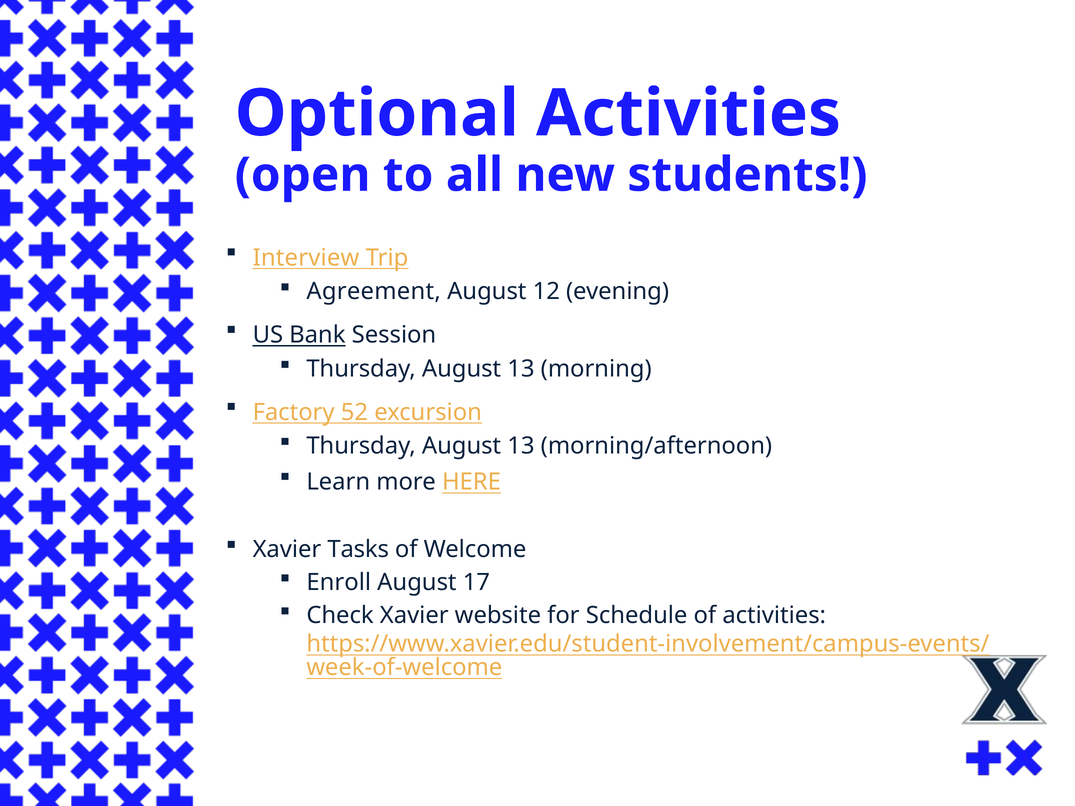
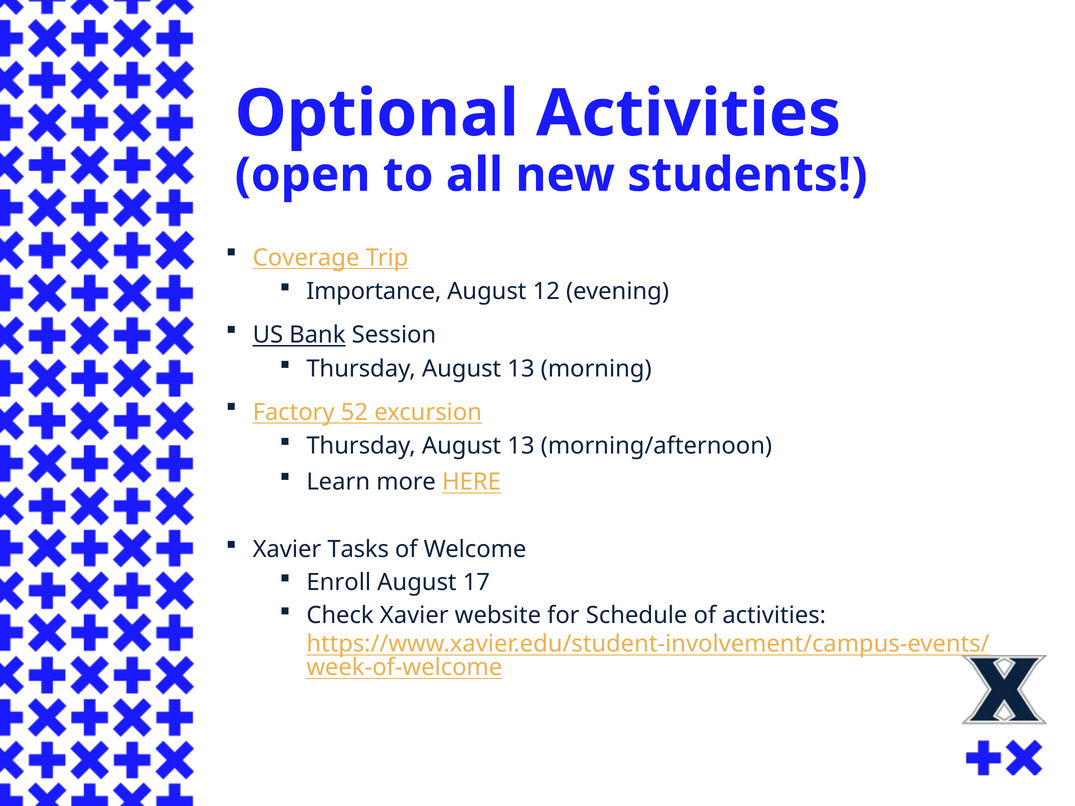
Interview: Interview -> Coverage
Agreement: Agreement -> Importance
